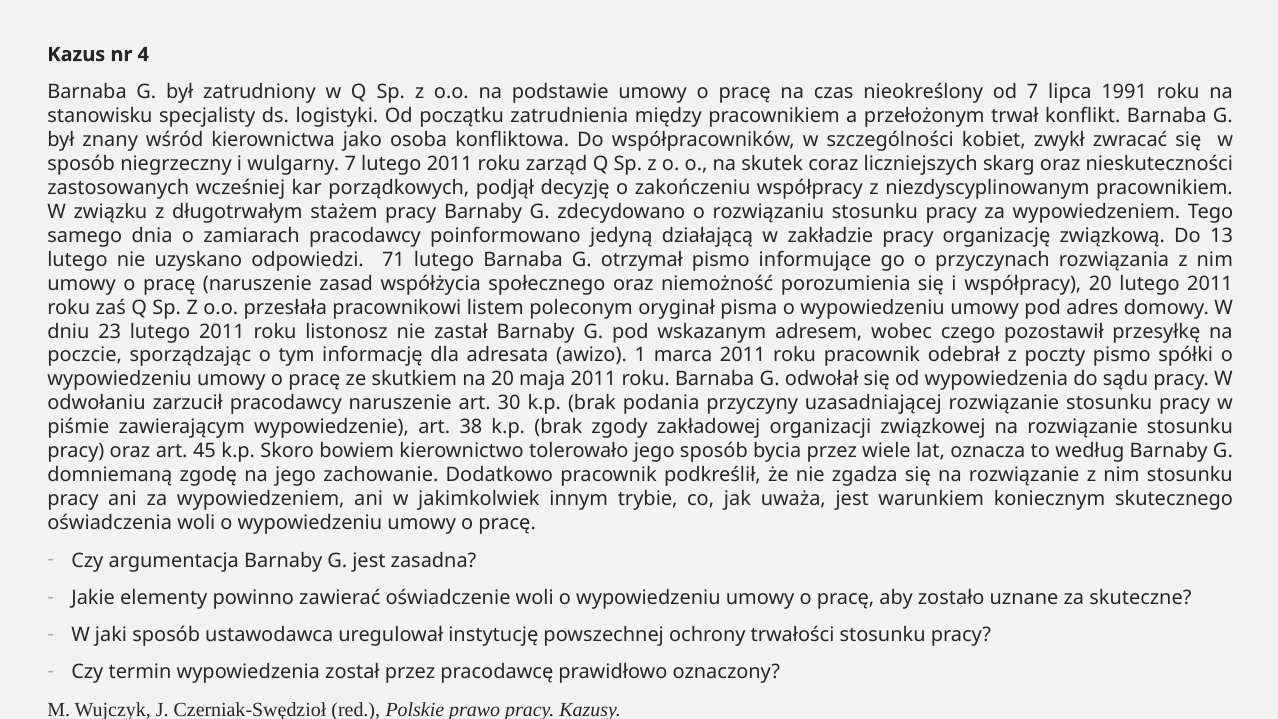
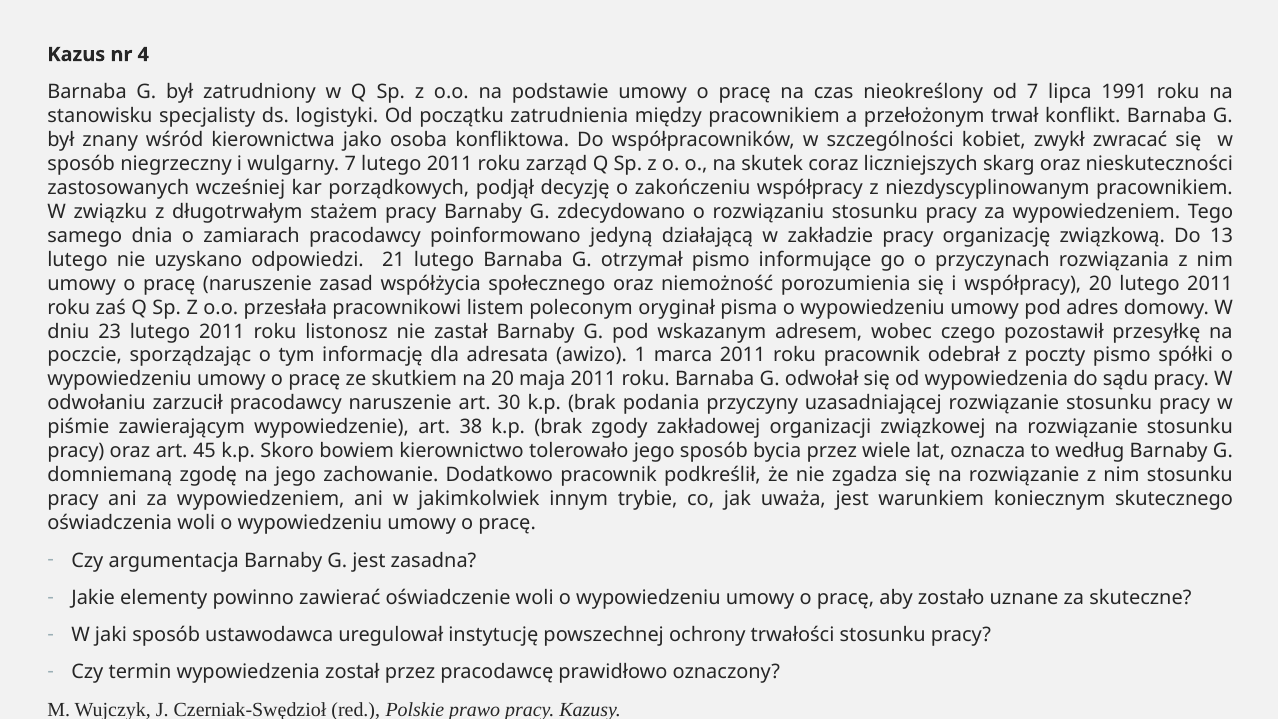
71: 71 -> 21
